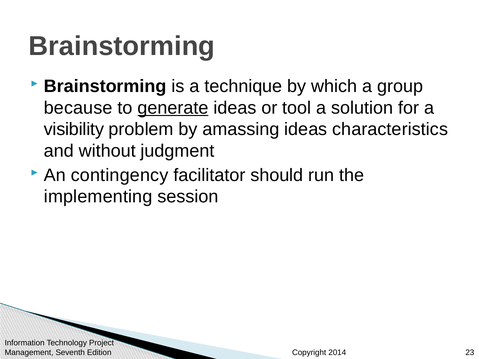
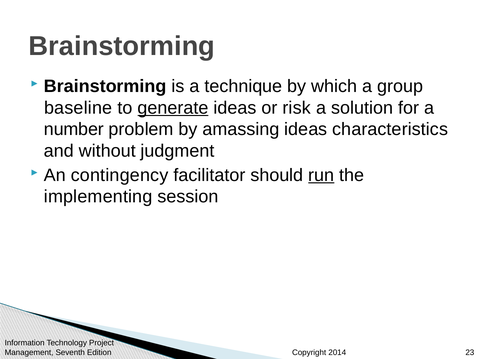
because: because -> baseline
tool: tool -> risk
visibility: visibility -> number
run underline: none -> present
